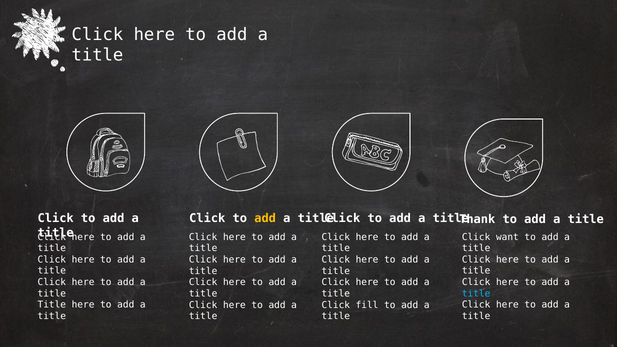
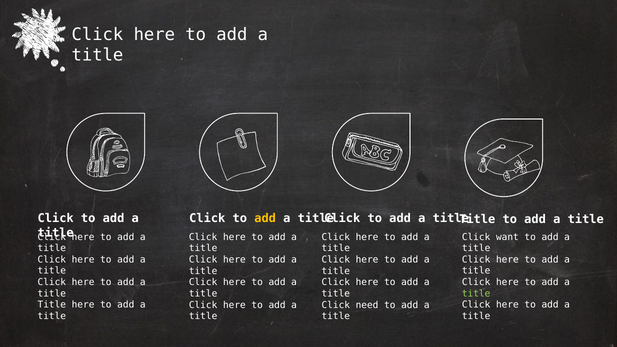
Thank at (477, 219): Thank -> Title
title at (476, 294) colour: light blue -> light green
fill: fill -> need
